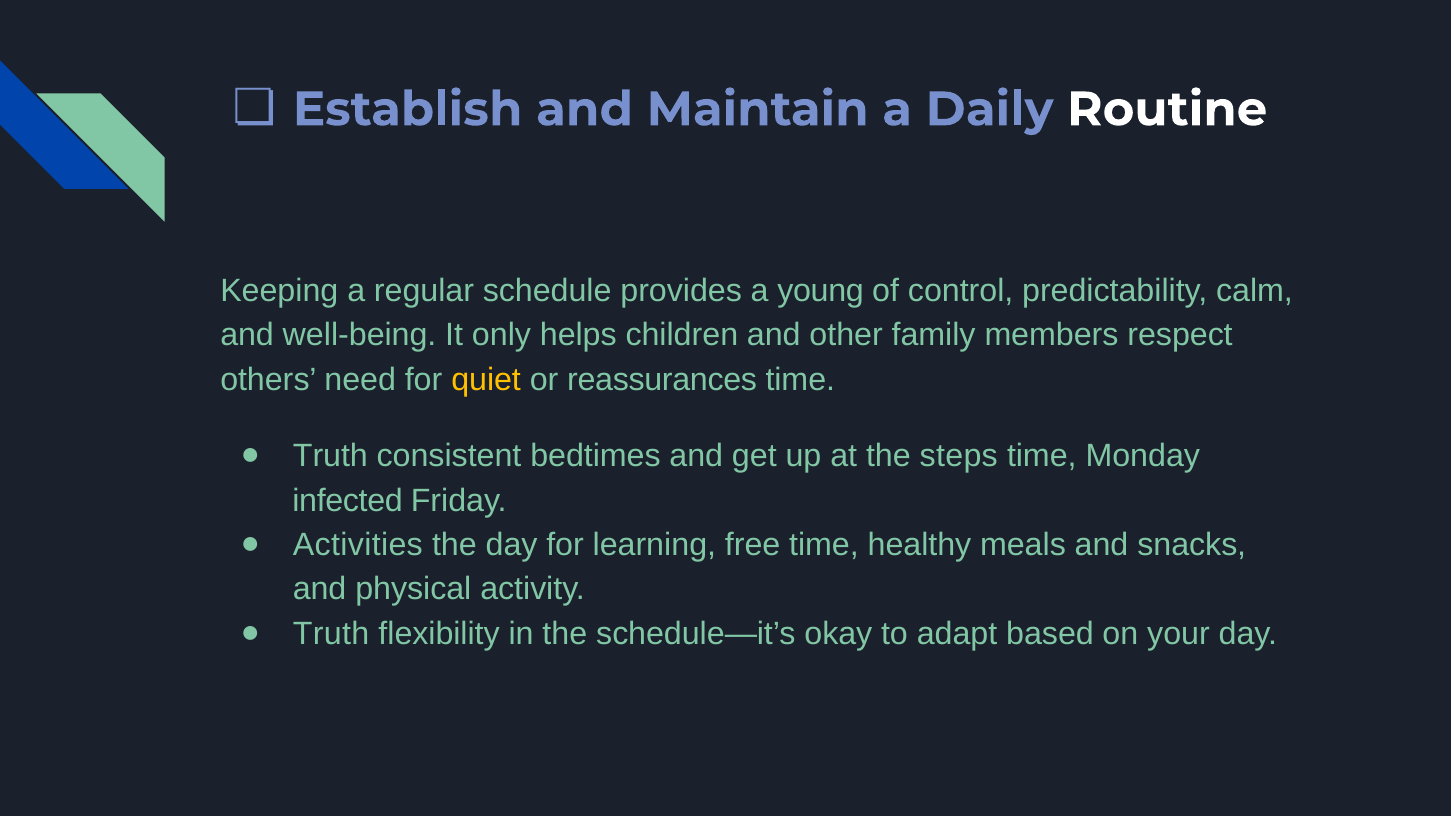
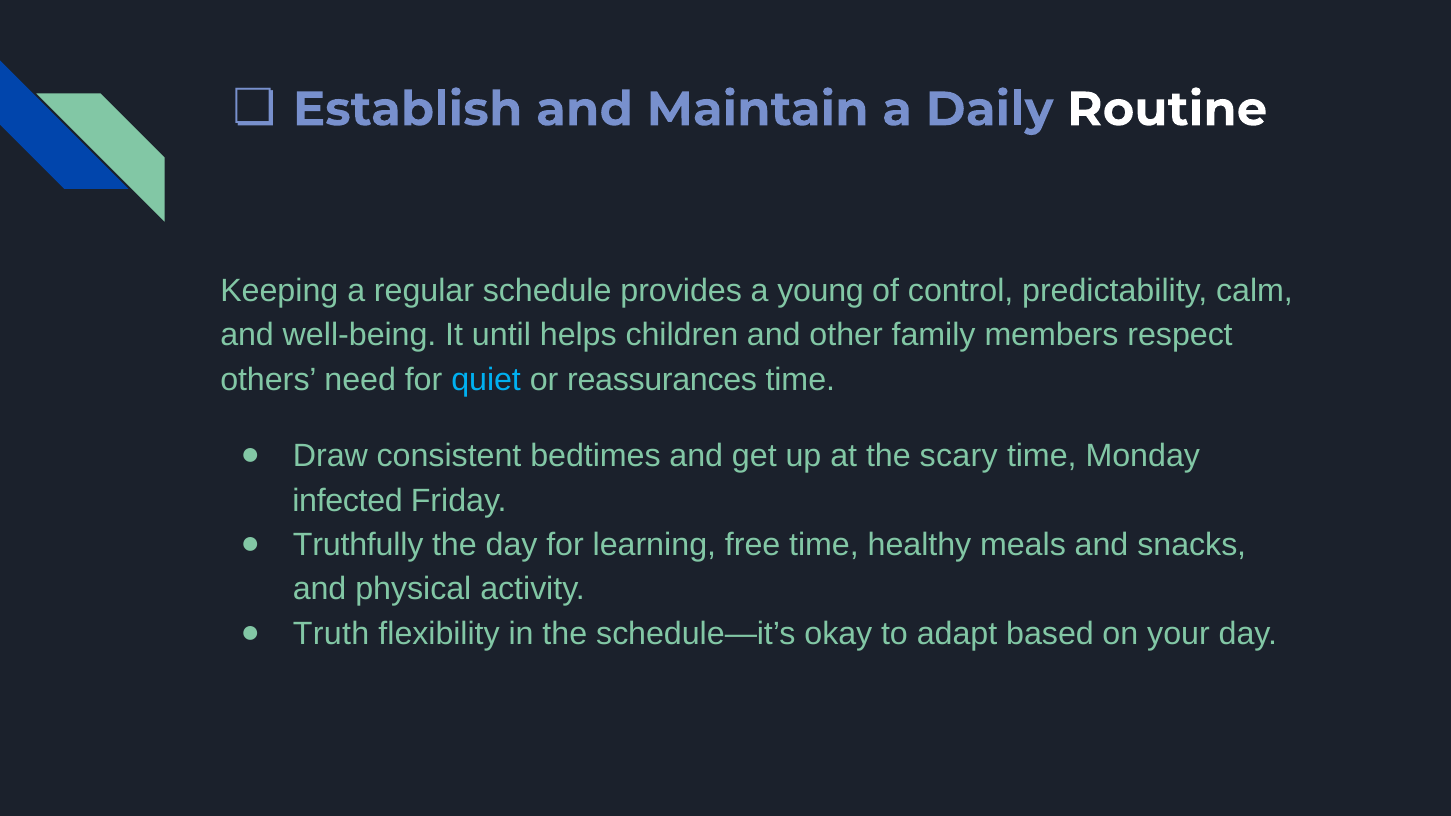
only: only -> until
quiet colour: yellow -> light blue
Truth at (330, 456): Truth -> Draw
steps: steps -> scary
Activities: Activities -> Truthfully
